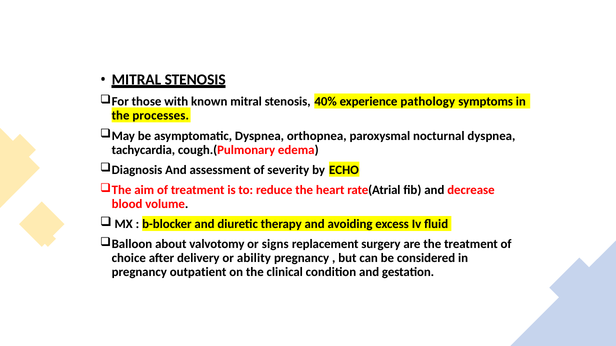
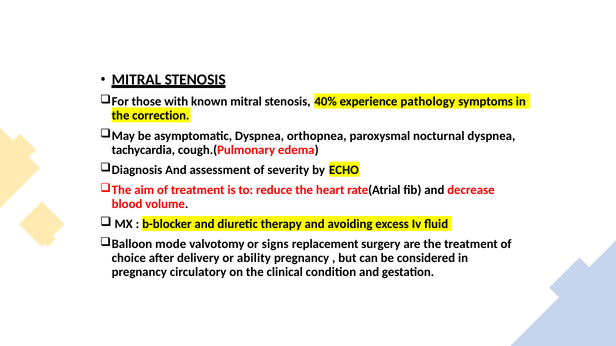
processes: processes -> correction
about: about -> mode
outpatient: outpatient -> circulatory
